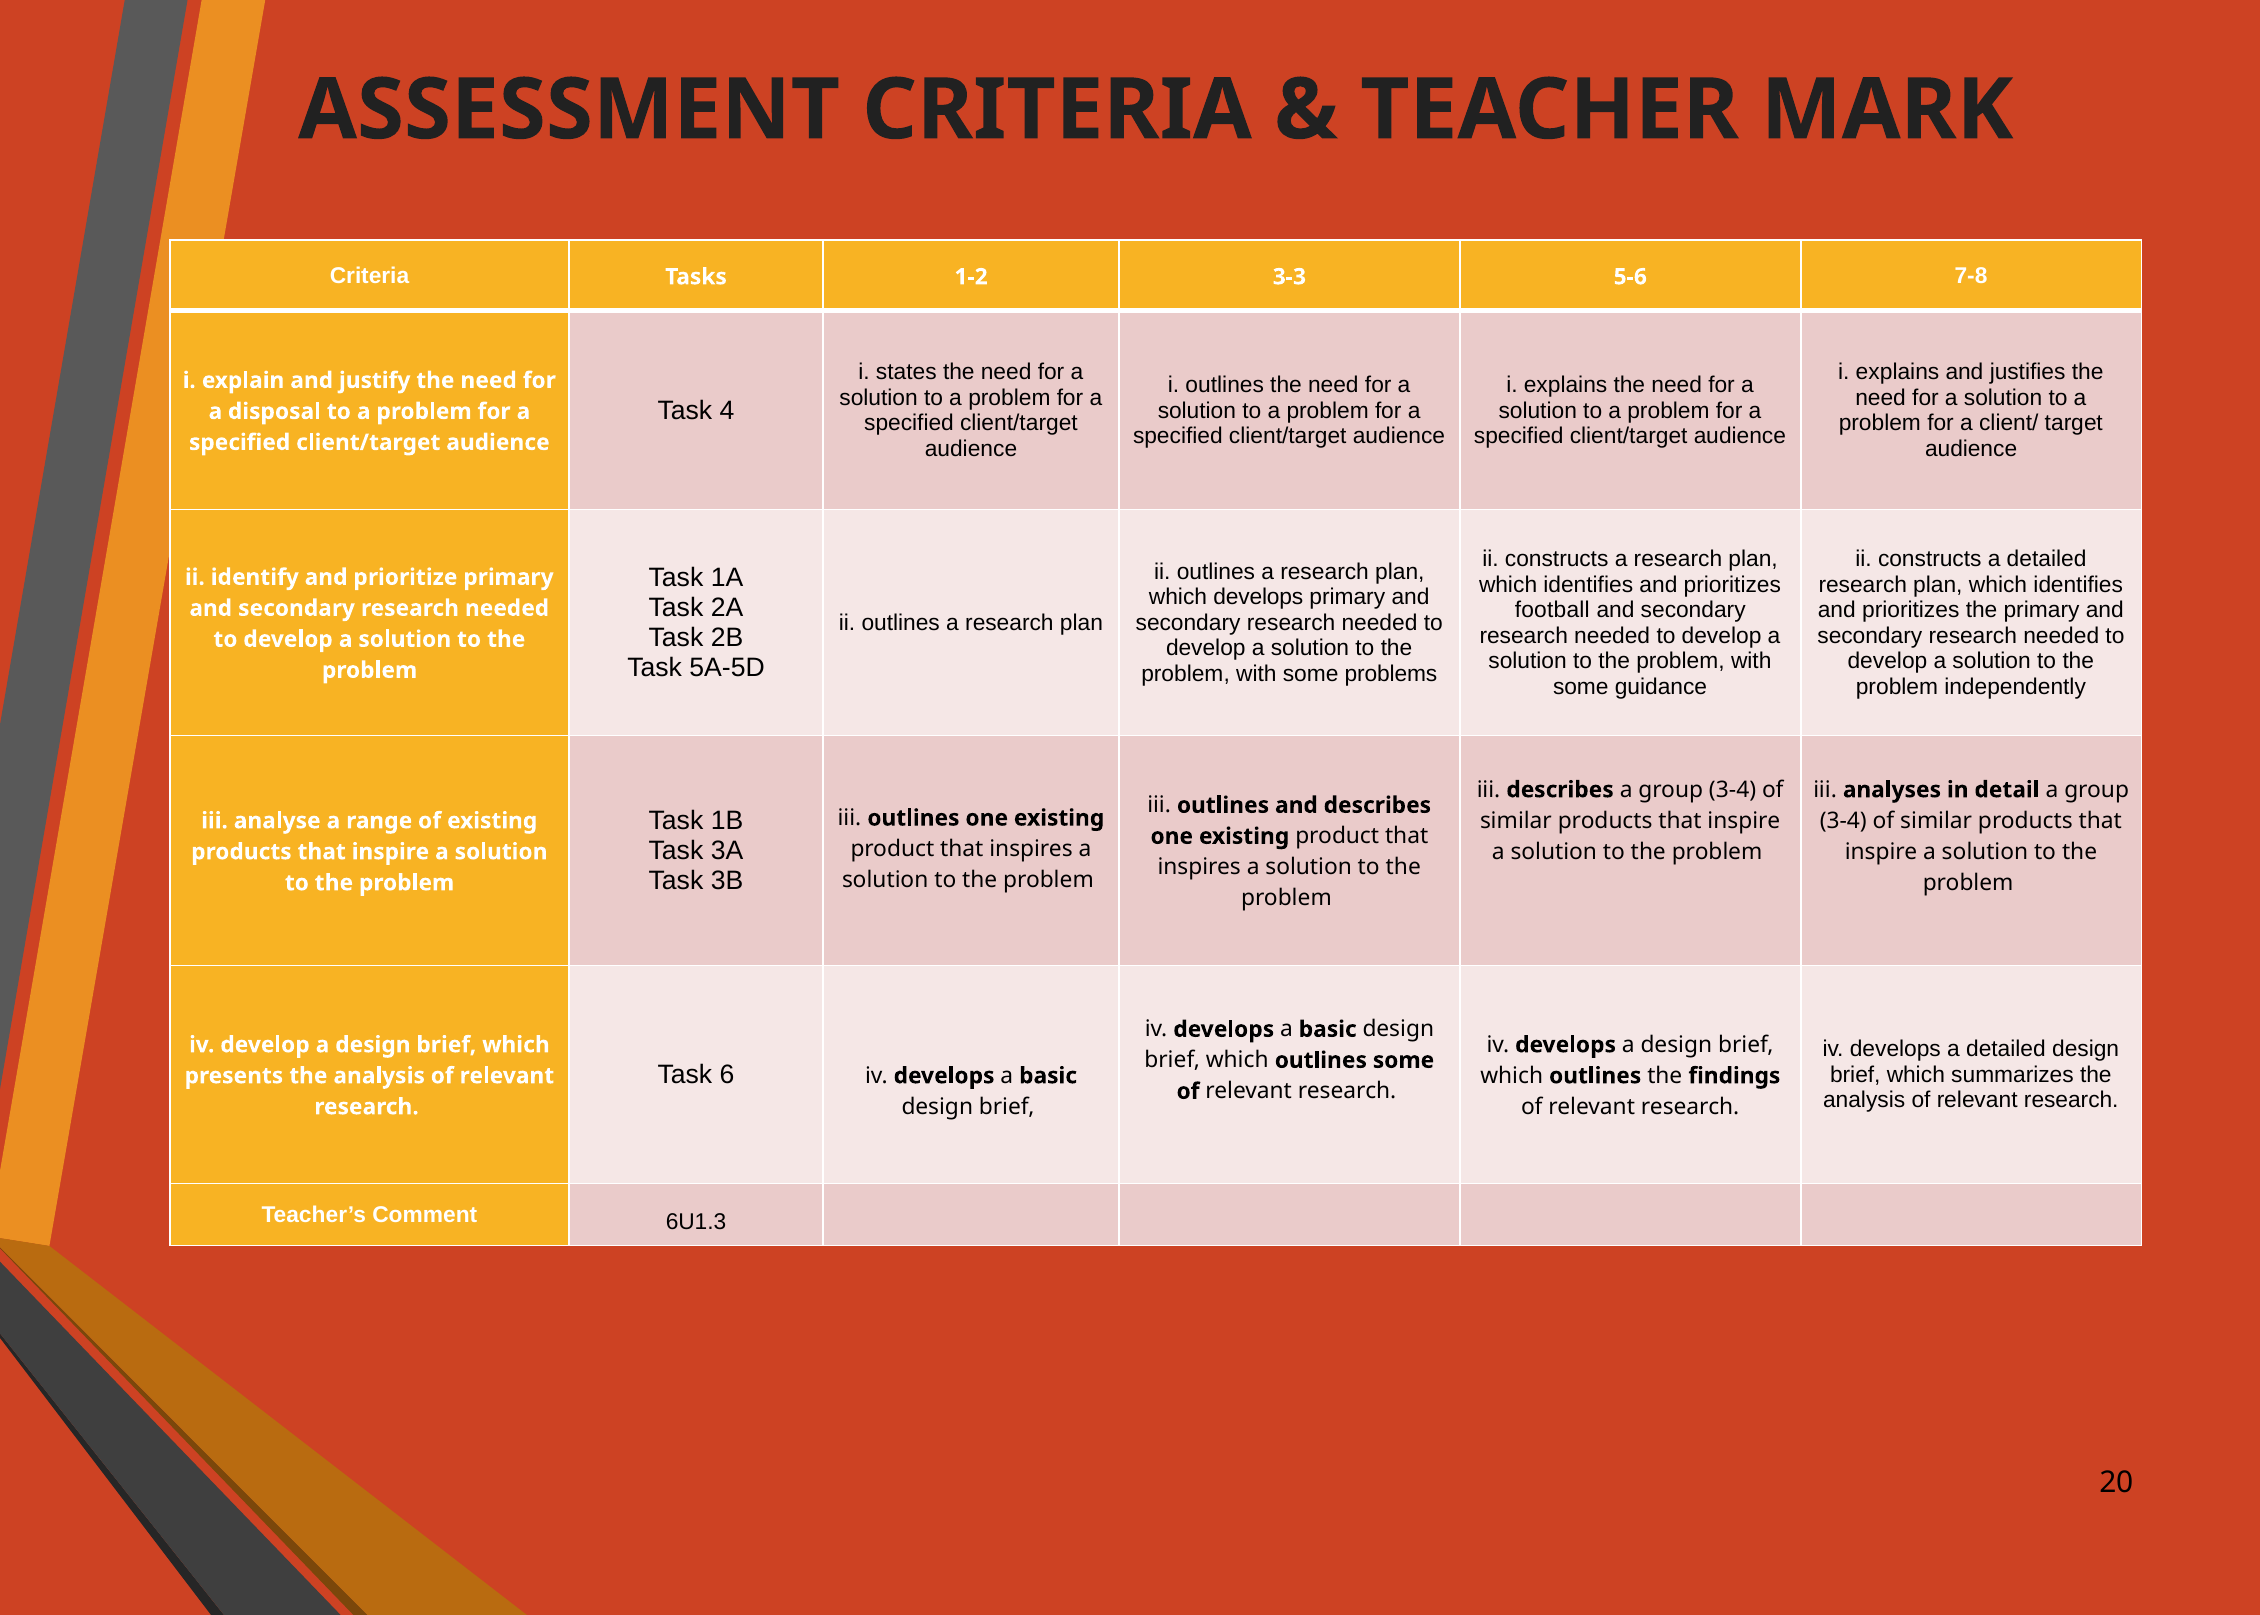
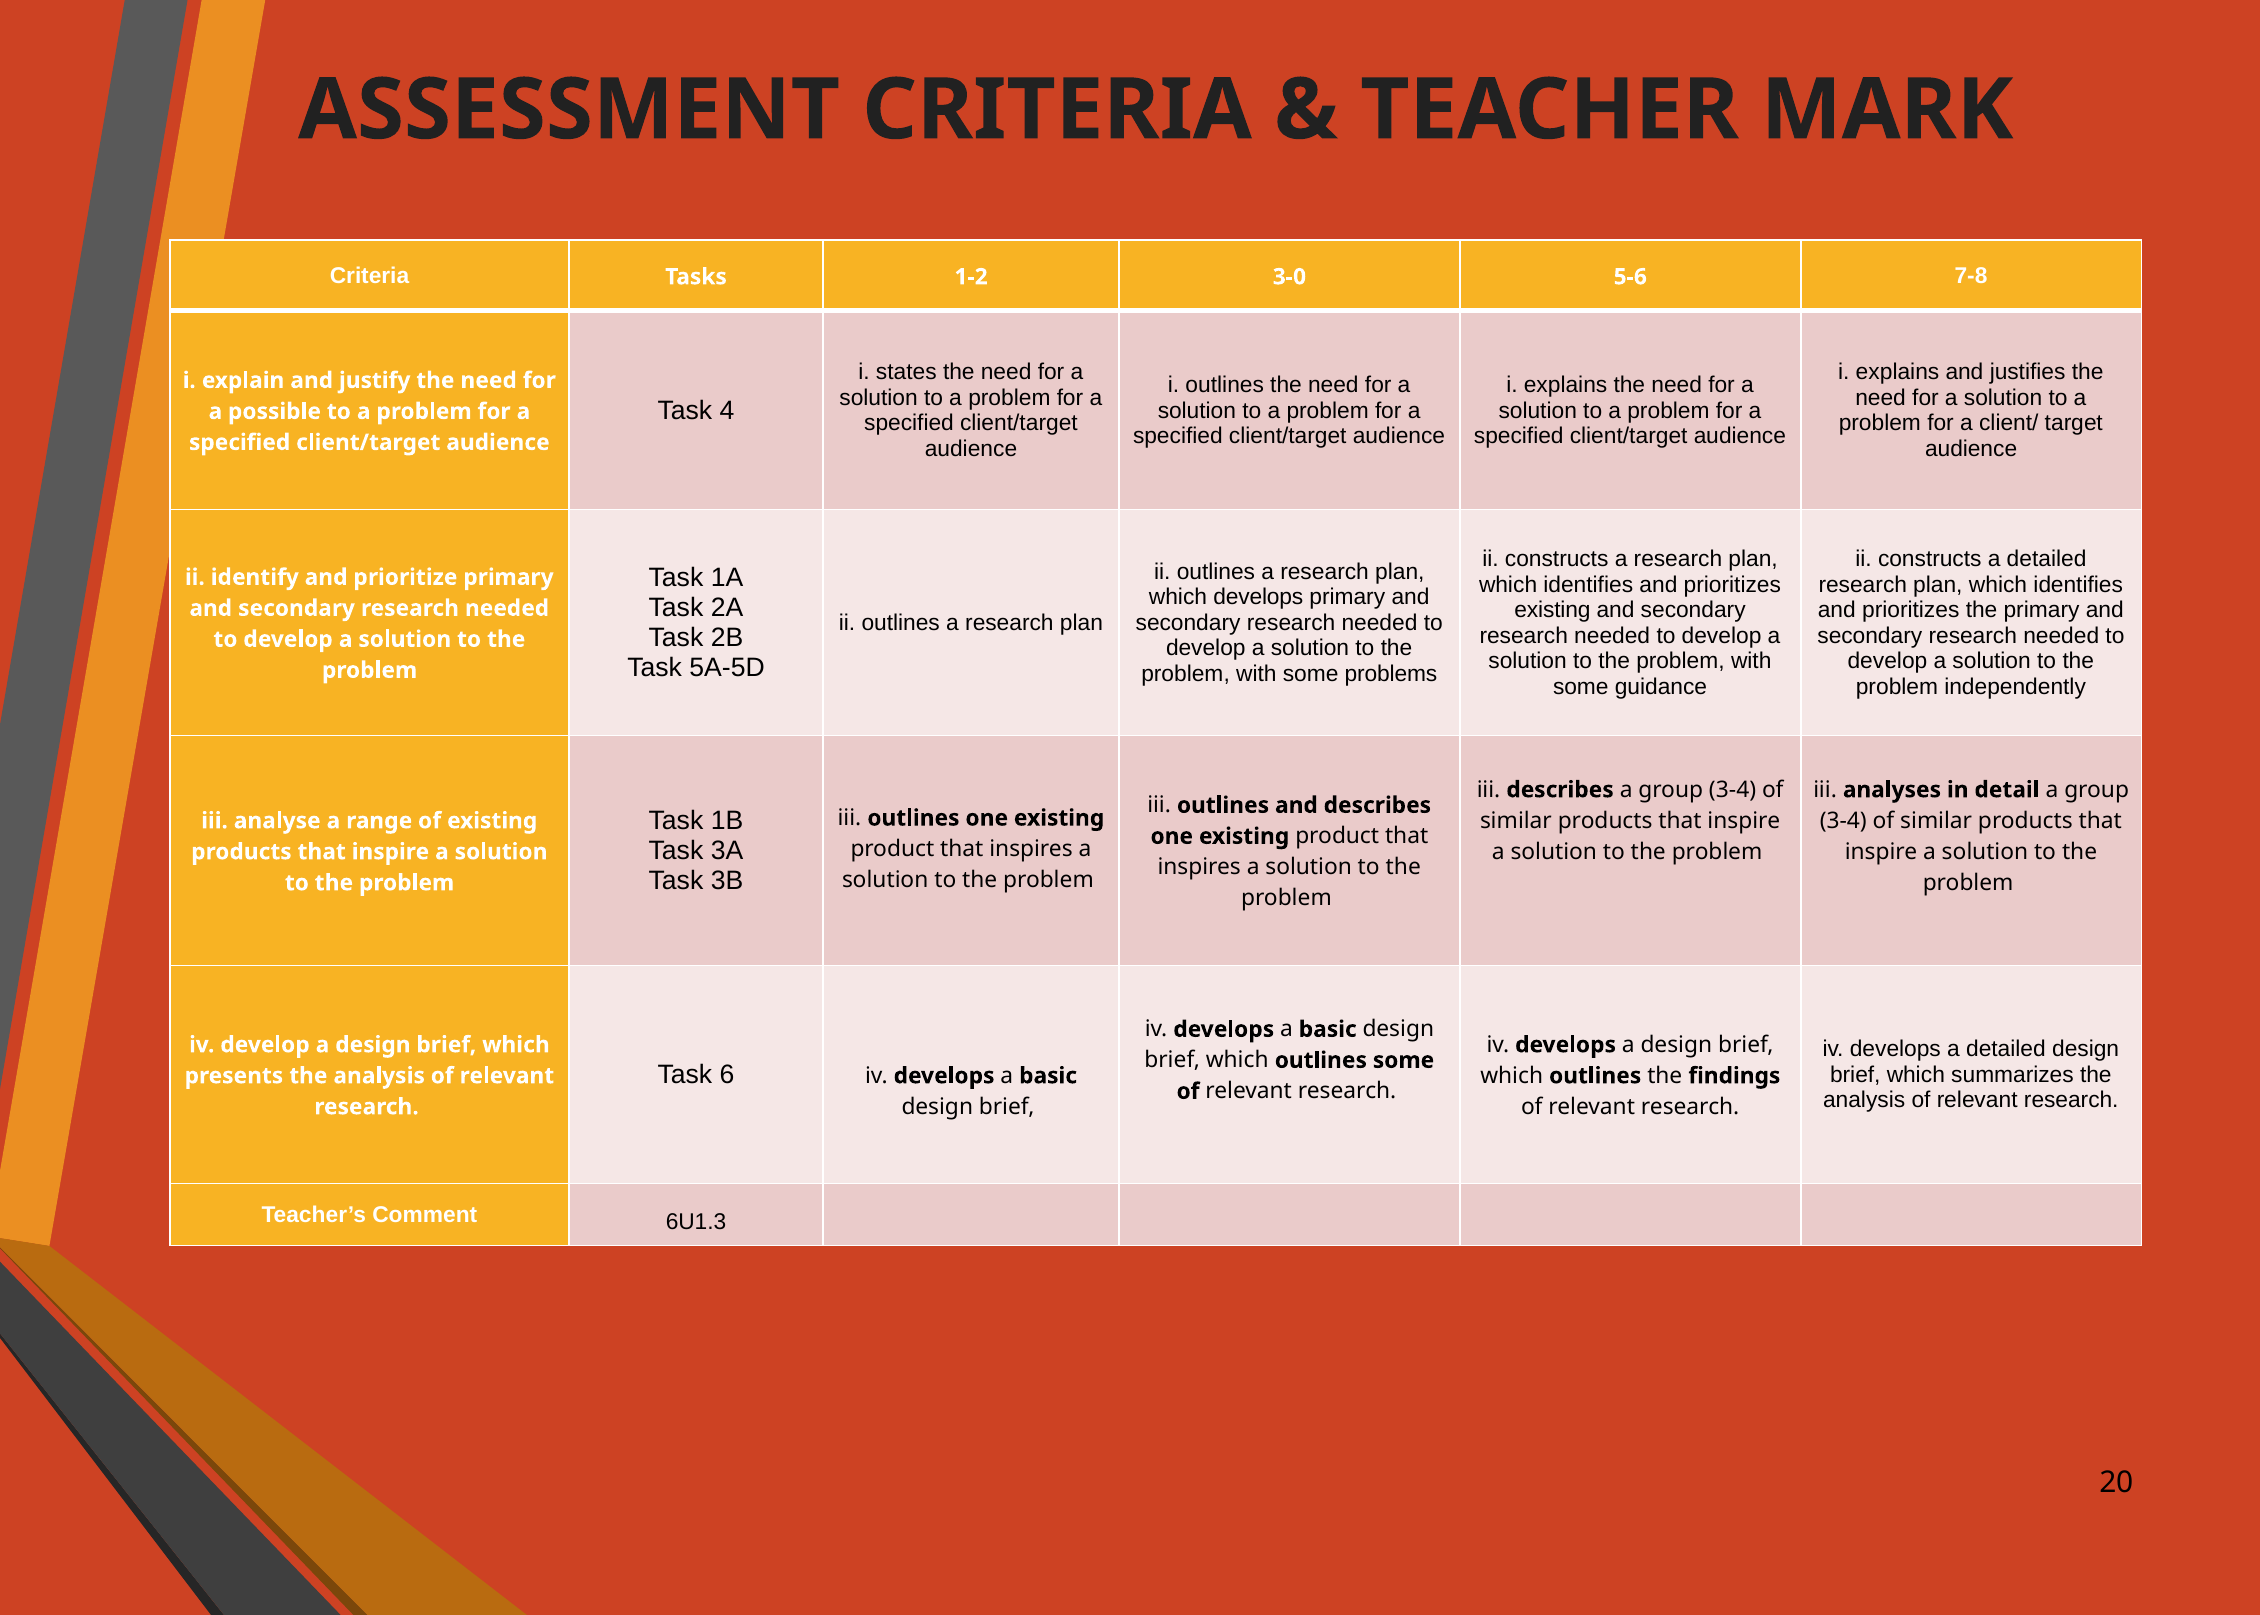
3-3: 3-3 -> 3-0
disposal: disposal -> possible
football at (1552, 610): football -> existing
